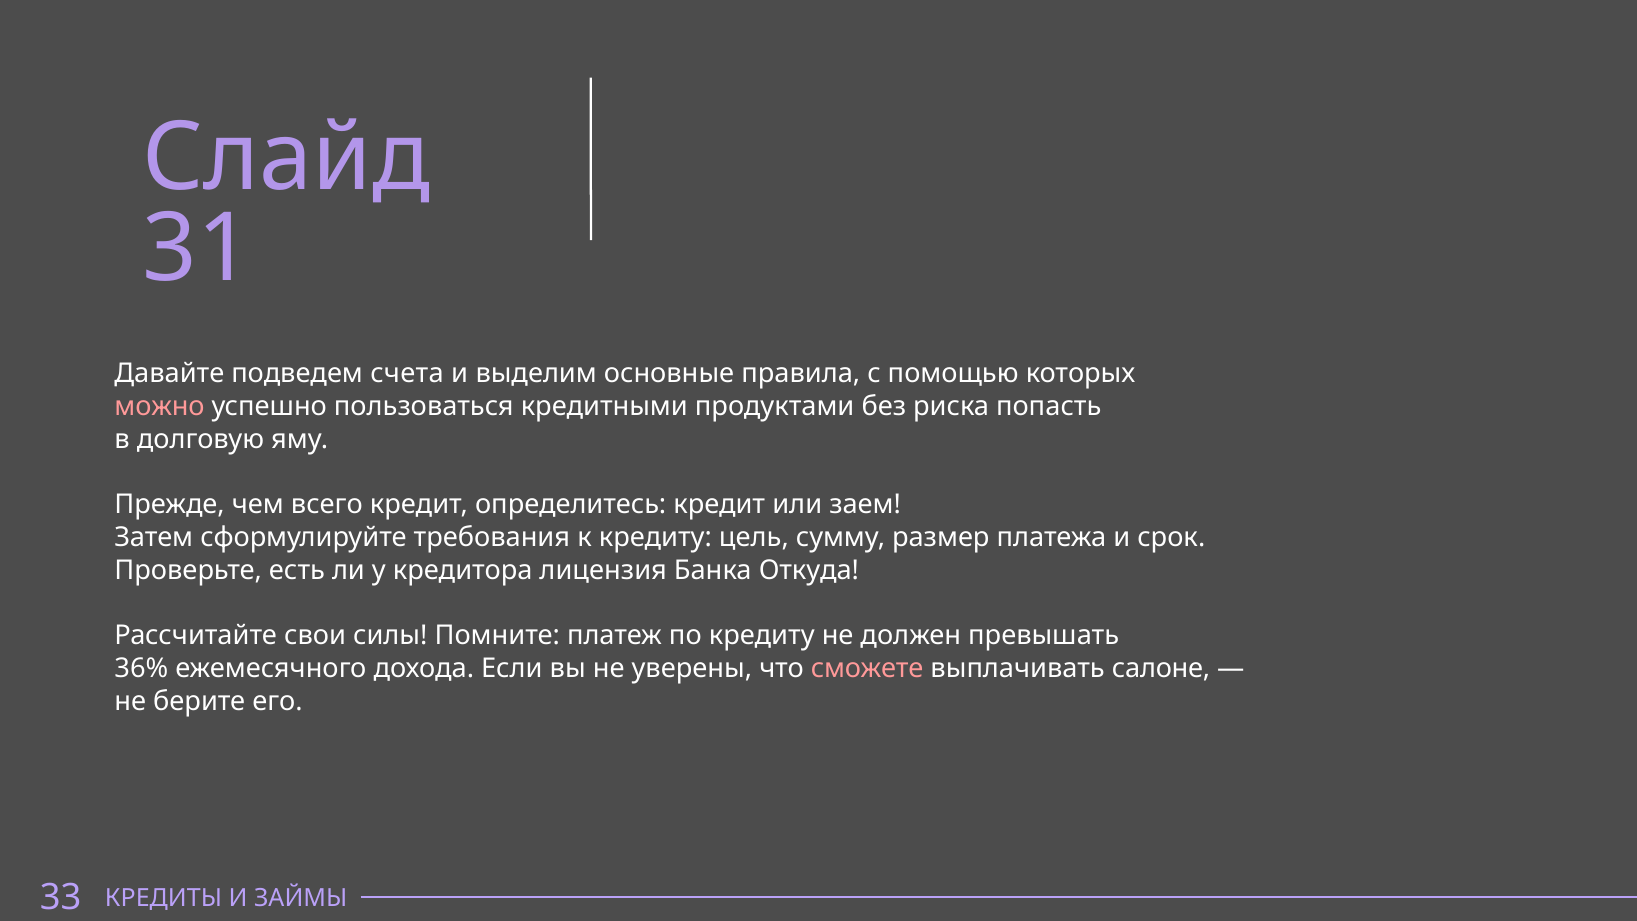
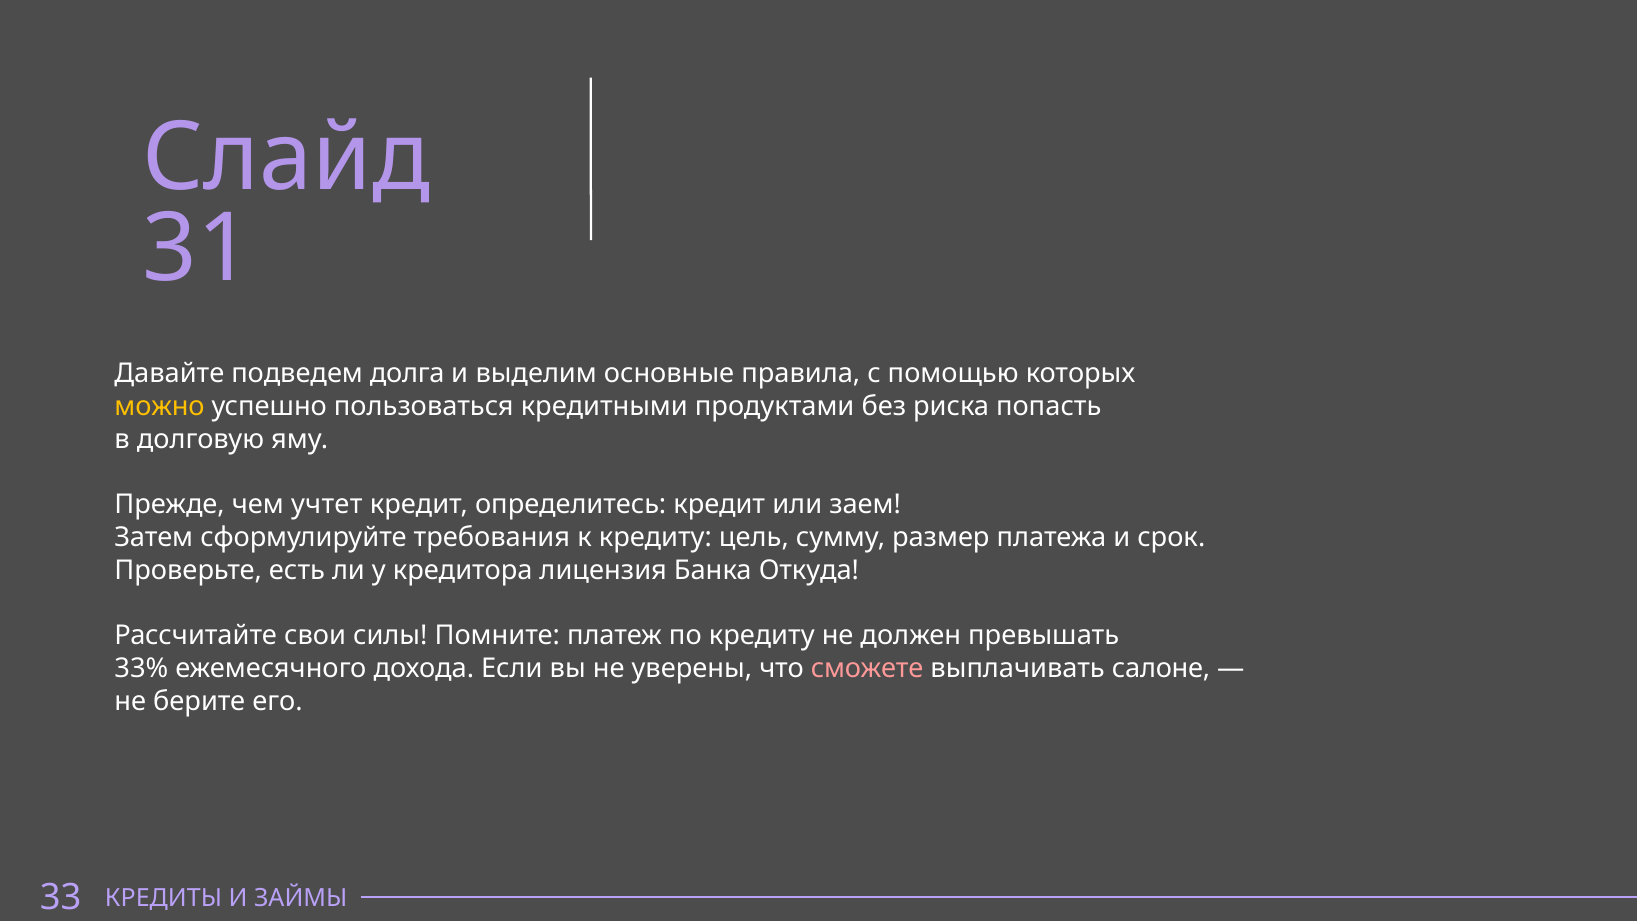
счета: счета -> долга
можно colour: pink -> yellow
всего: всего -> учтет
36%: 36% -> 33%
